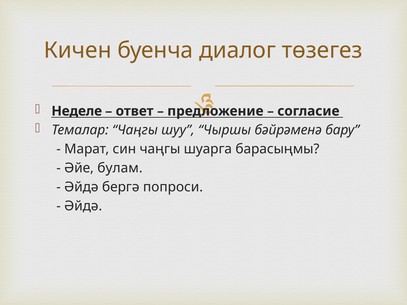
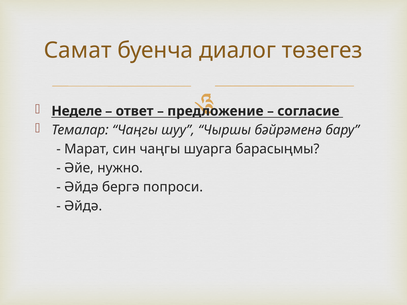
Кичен: Кичен -> Самат
булам: булам -> нужно
